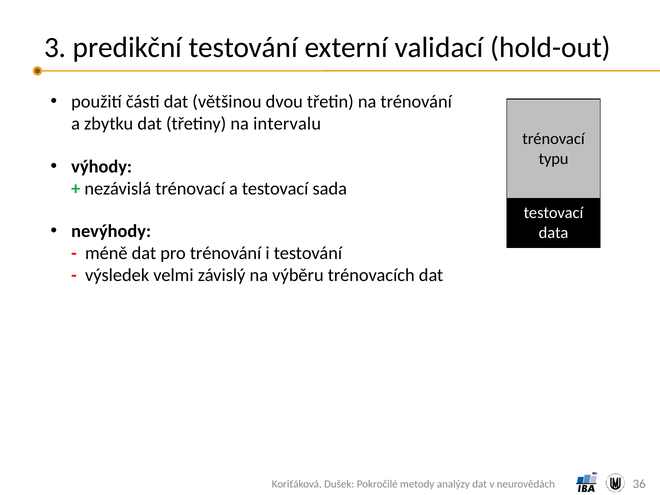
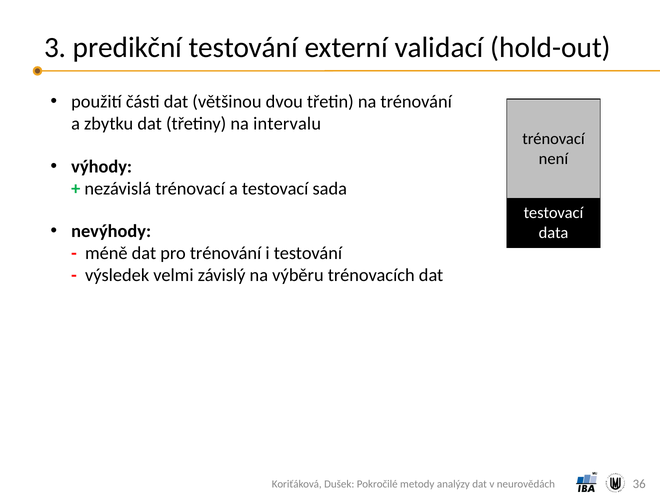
typu: typu -> není
